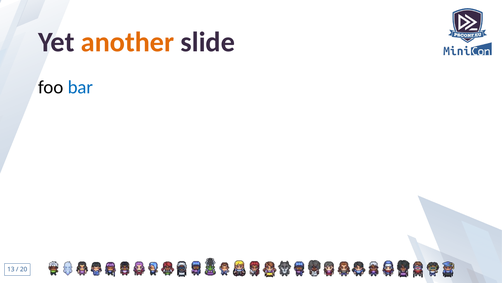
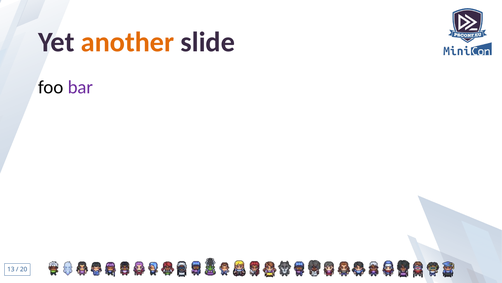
bar colour: blue -> purple
